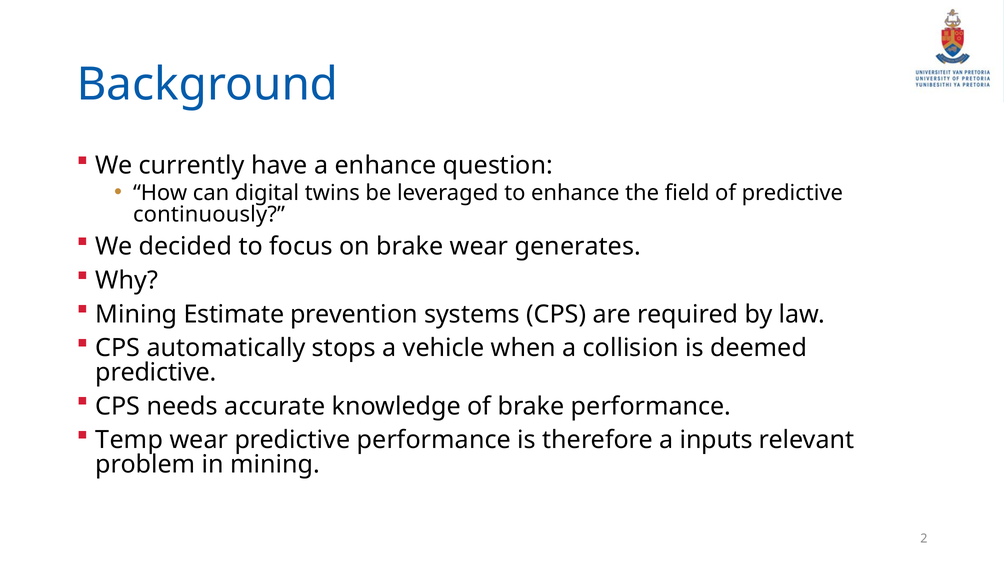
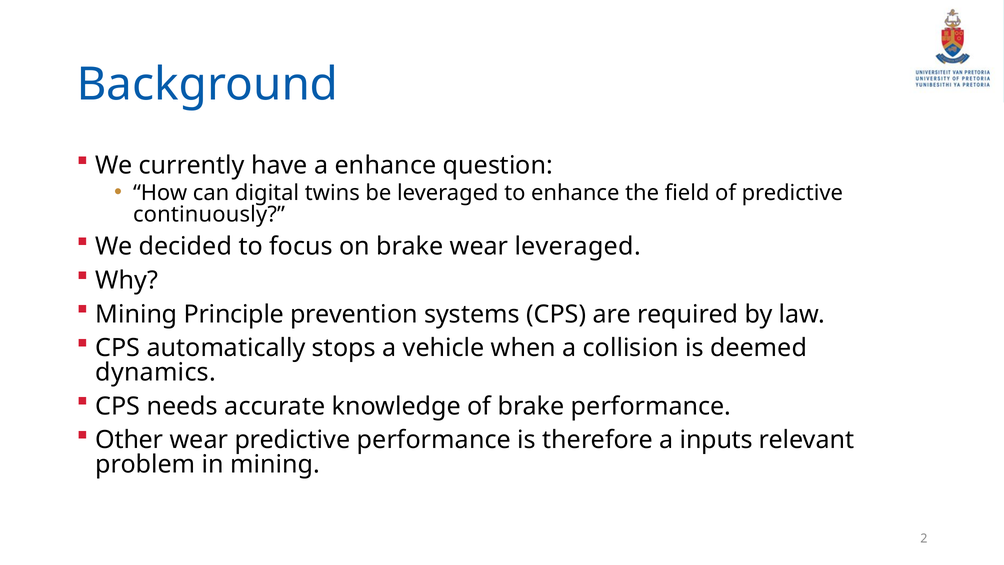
wear generates: generates -> leveraged
Estimate: Estimate -> Principle
predictive at (156, 372): predictive -> dynamics
Temp: Temp -> Other
